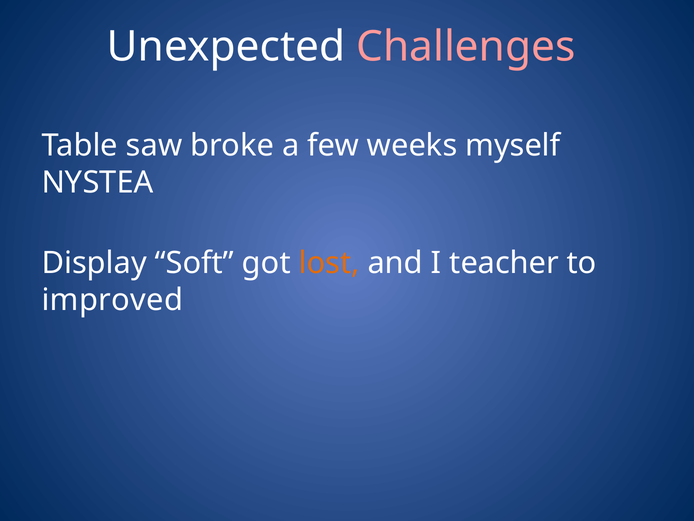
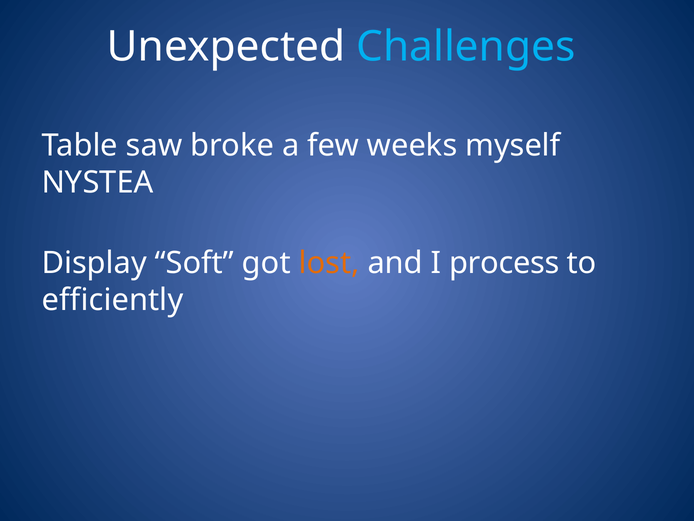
Challenges colour: pink -> light blue
teacher: teacher -> process
improved: improved -> efficiently
